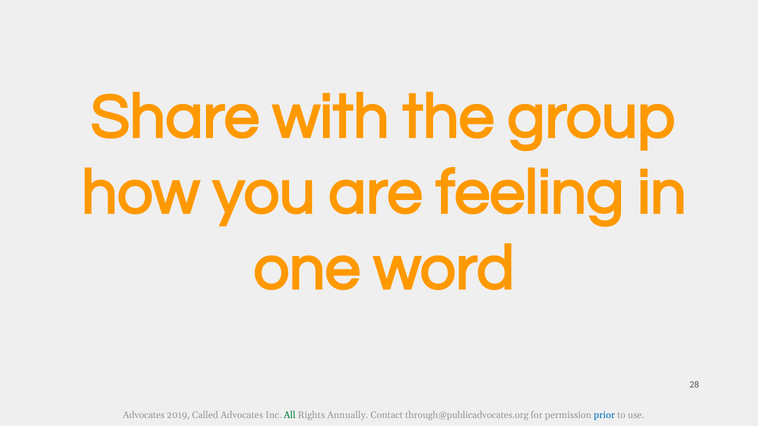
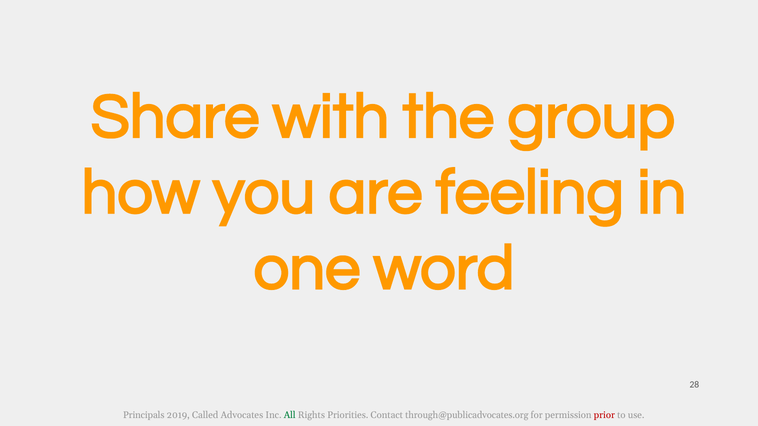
Advocates at (144, 415): Advocates -> Principals
Annually: Annually -> Priorities
prior colour: blue -> red
